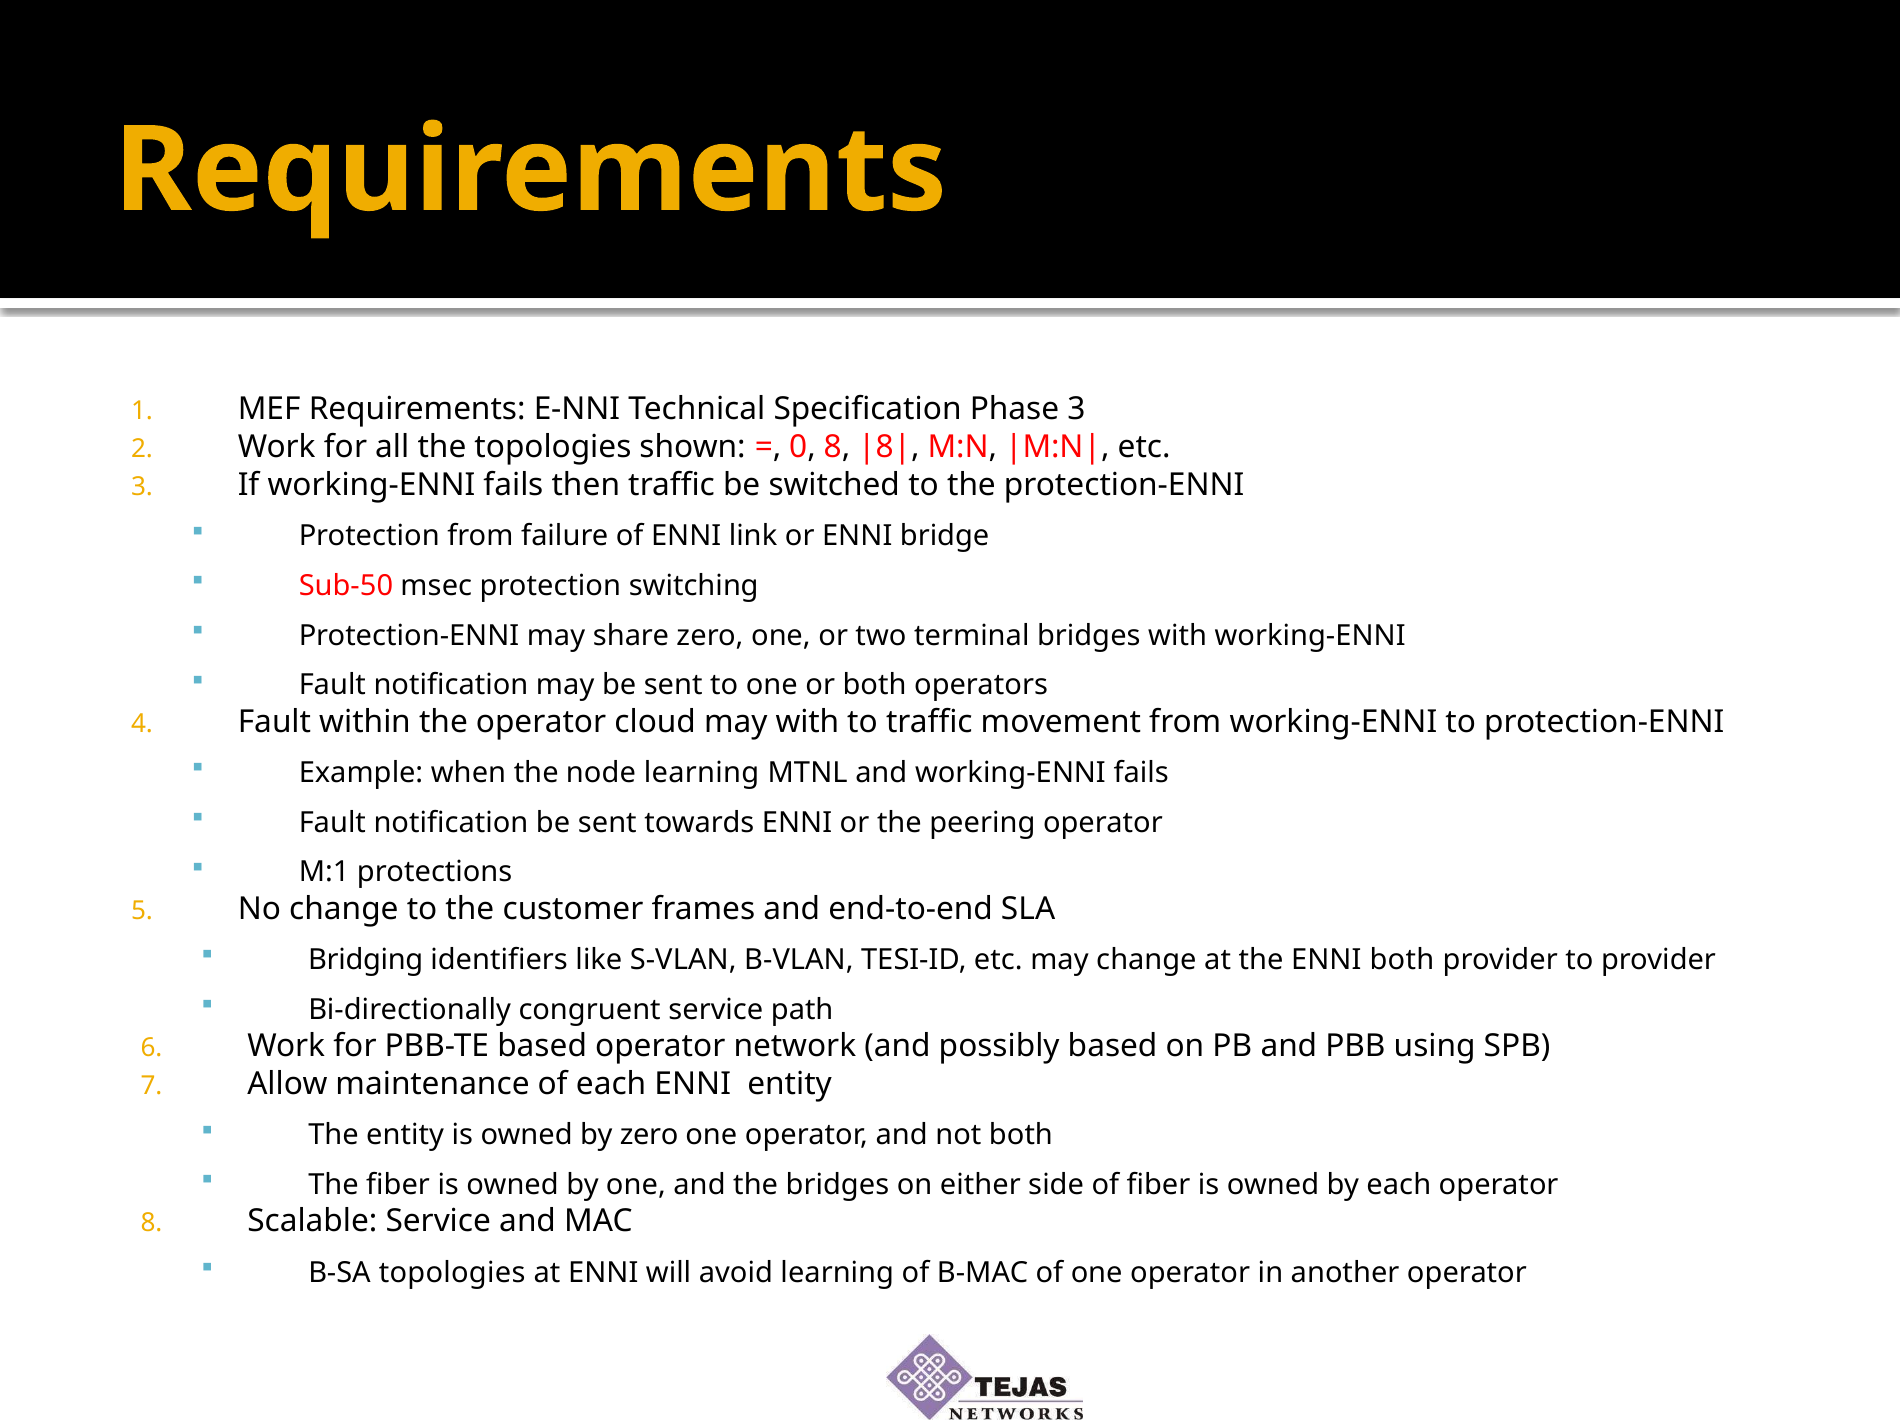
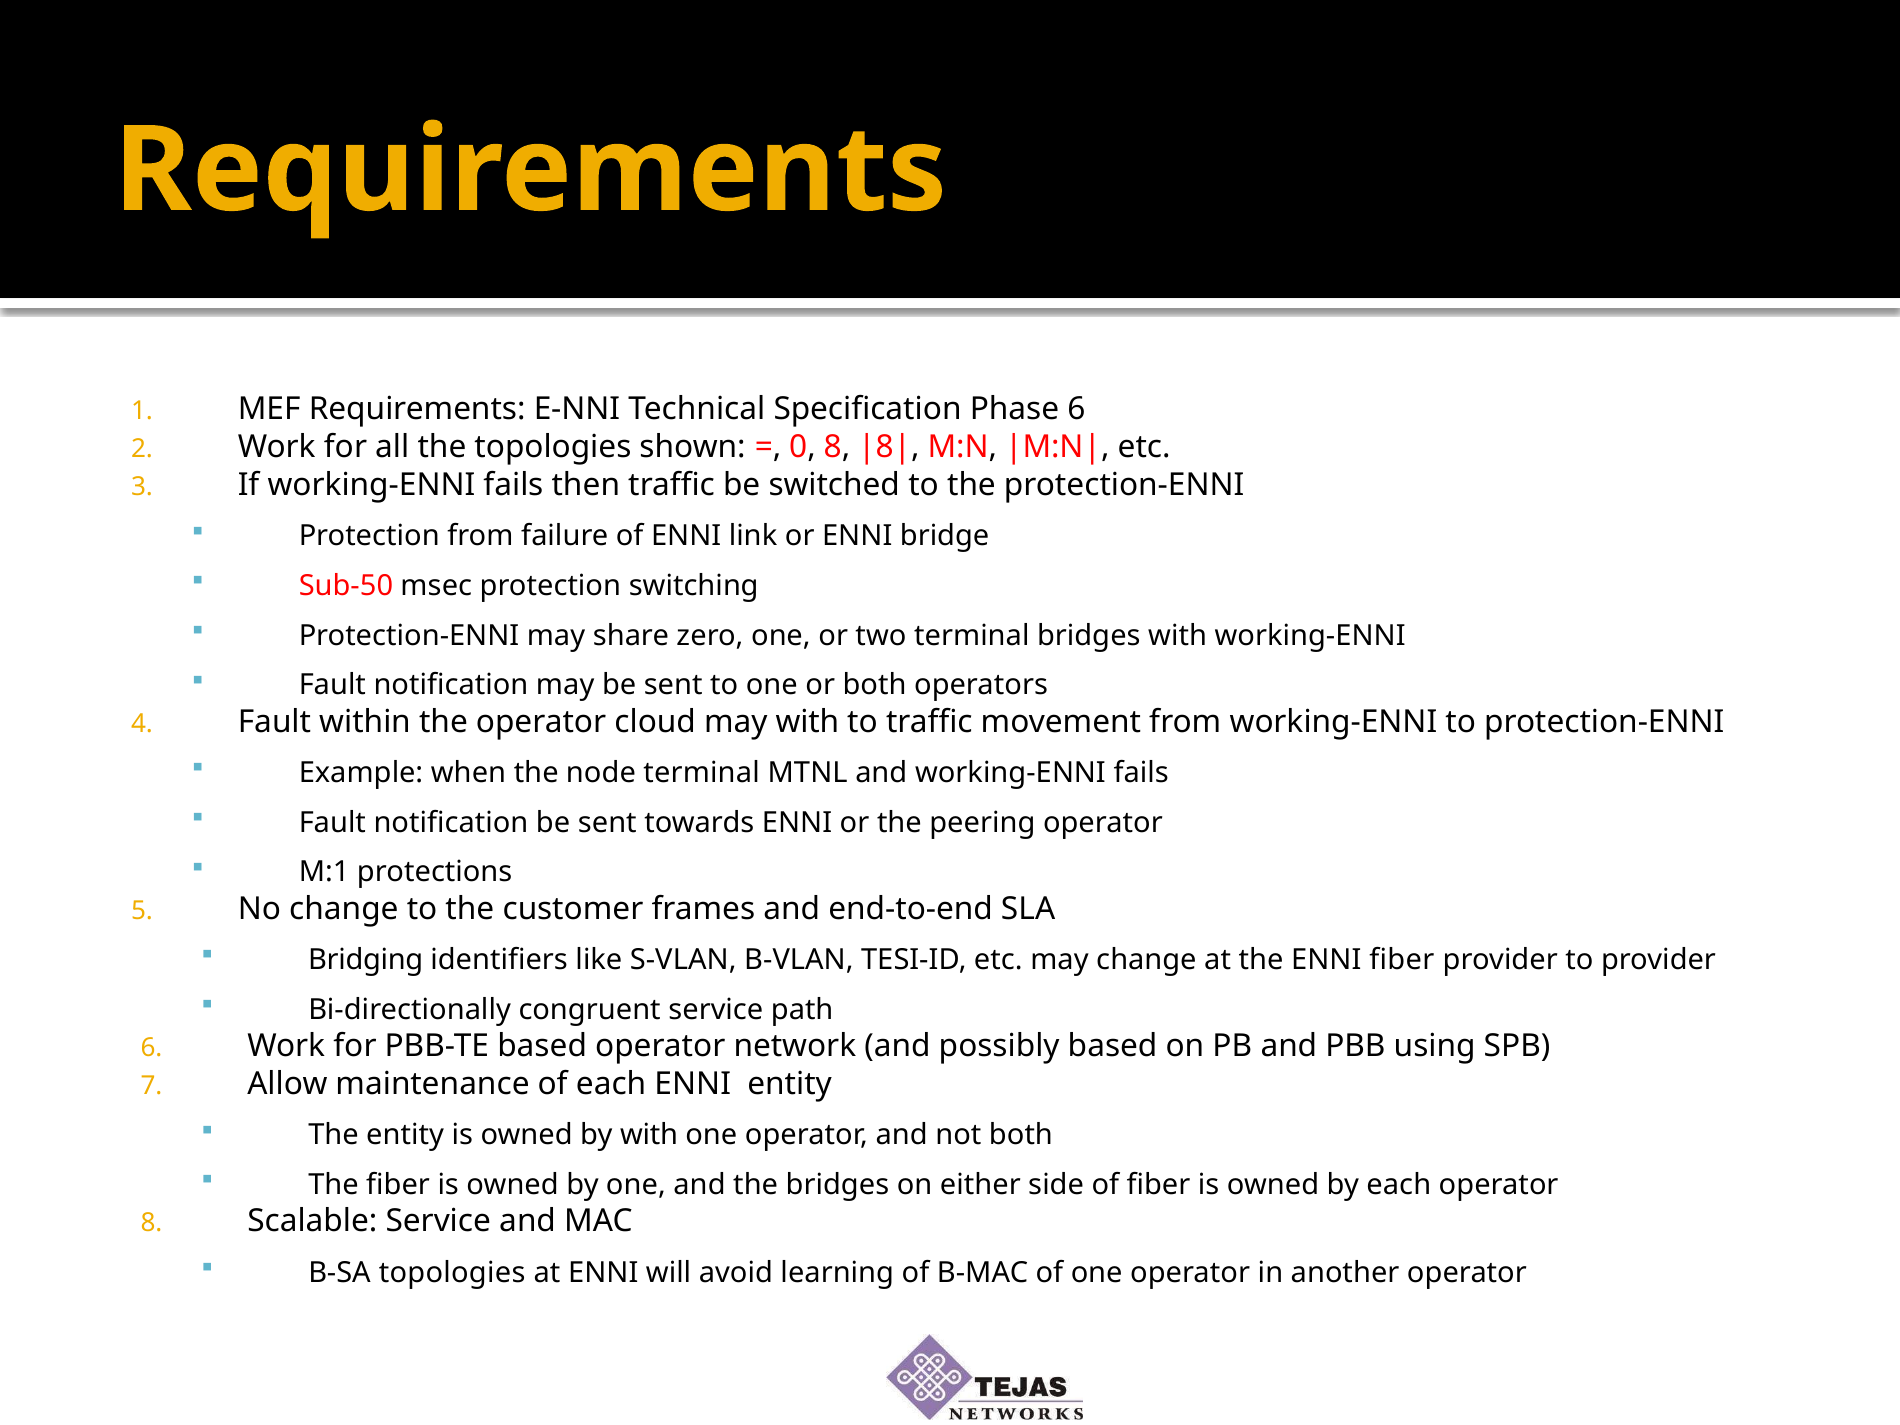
Phase 3: 3 -> 6
node learning: learning -> terminal
ENNI both: both -> fiber
by zero: zero -> with
